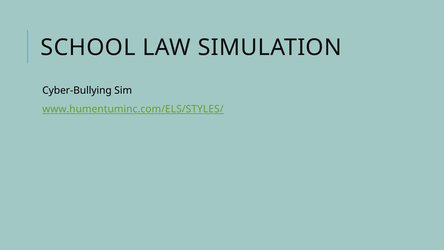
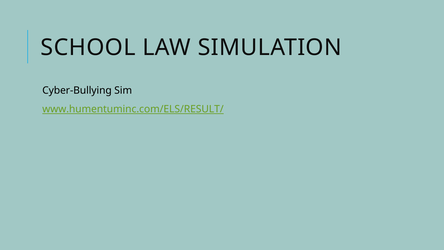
www.humentuminc.com/ELS/STYLES/: www.humentuminc.com/ELS/STYLES/ -> www.humentuminc.com/ELS/RESULT/
